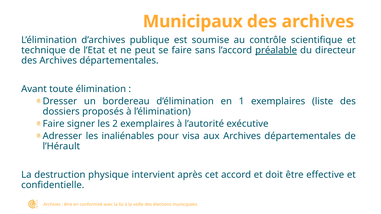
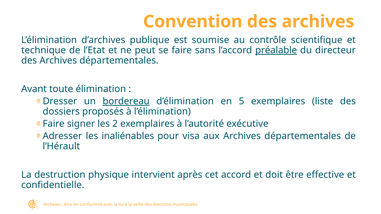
Municipaux: Municipaux -> Convention
bordereau underline: none -> present
1: 1 -> 5
